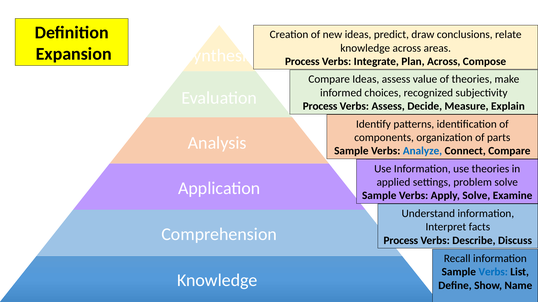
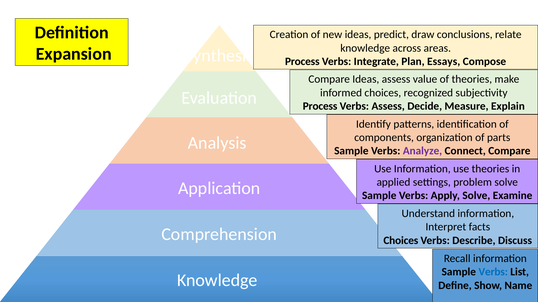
Plan Across: Across -> Essays
Analyze colour: blue -> purple
Process at (401, 241): Process -> Choices
